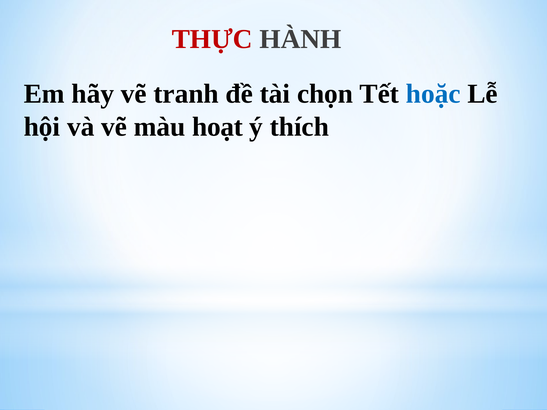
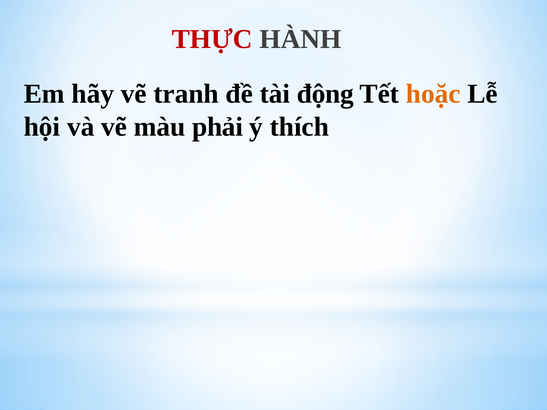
chọn: chọn -> động
hoặc colour: blue -> orange
hoạt: hoạt -> phải
